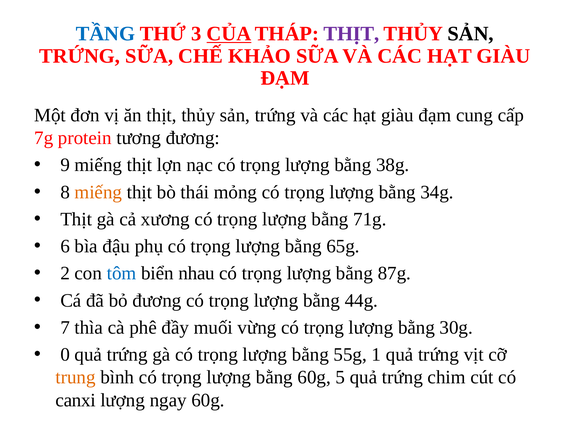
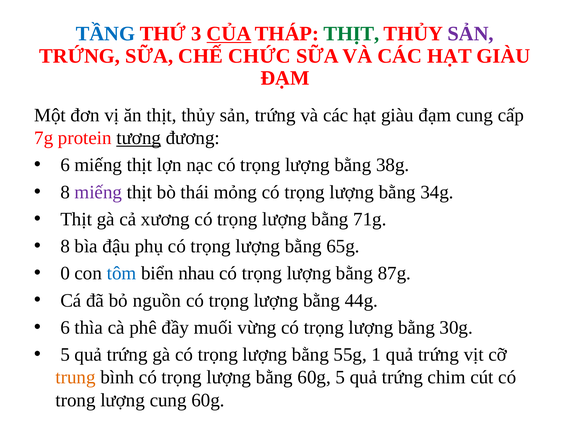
THỊT colour: purple -> green
SẢN at (471, 34) colour: black -> purple
KHẢO: KHẢO -> CHỨC
tương underline: none -> present
9 at (65, 165): 9 -> 6
miếng at (98, 192) colour: orange -> purple
6 at (65, 247): 6 -> 8
2: 2 -> 0
bỏ đương: đương -> nguồn
7 at (65, 328): 7 -> 6
0 at (65, 355): 0 -> 5
canxi: canxi -> trong
lượng ngay: ngay -> cung
